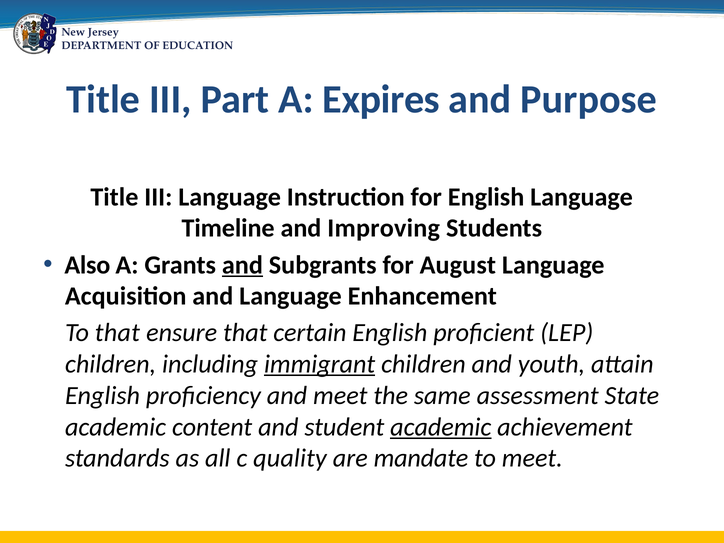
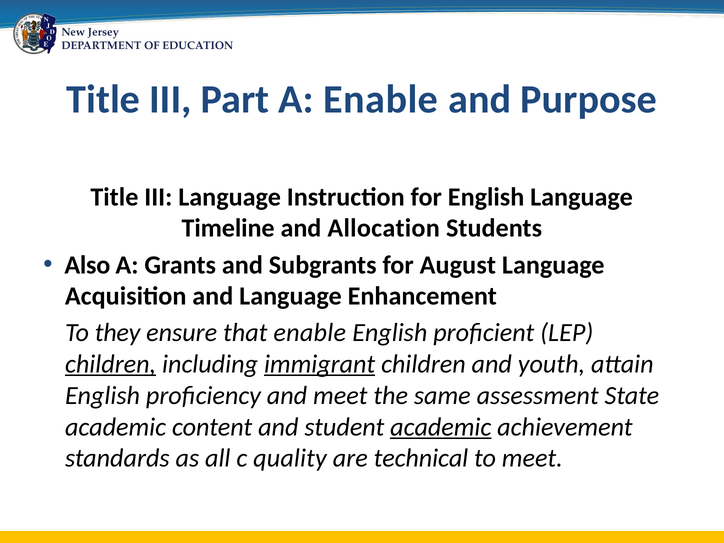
A Expires: Expires -> Enable
Improving: Improving -> Allocation
and at (242, 265) underline: present -> none
To that: that -> they
that certain: certain -> enable
children at (111, 364) underline: none -> present
mandate: mandate -> technical
